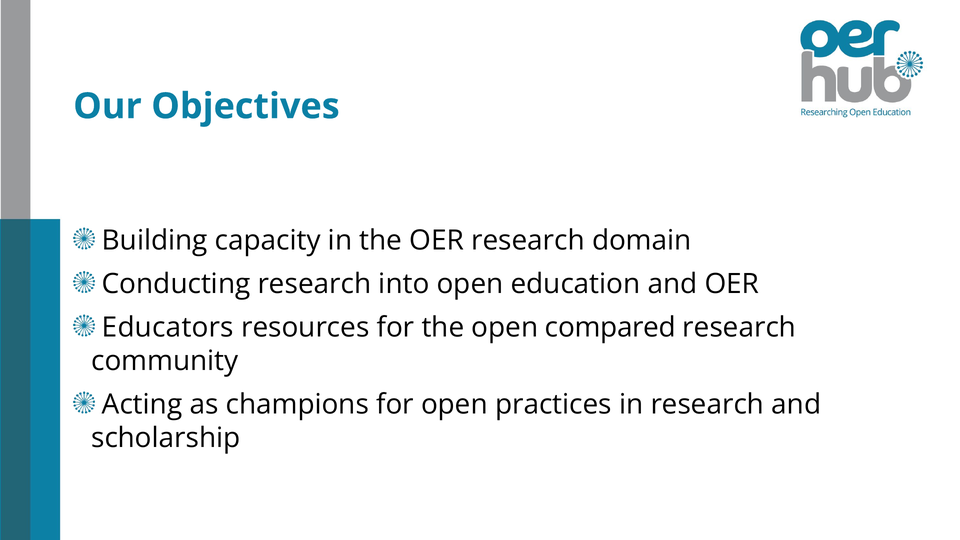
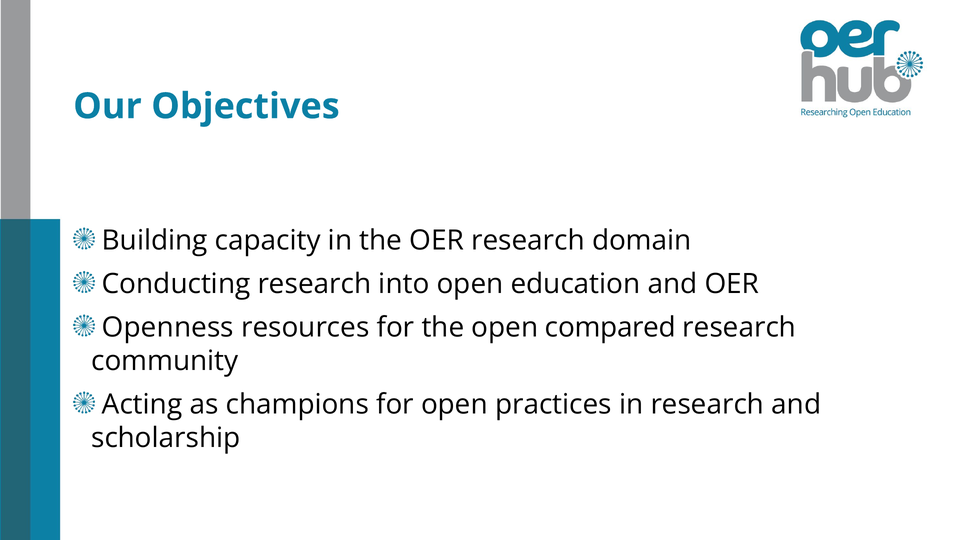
Educators: Educators -> Openness
